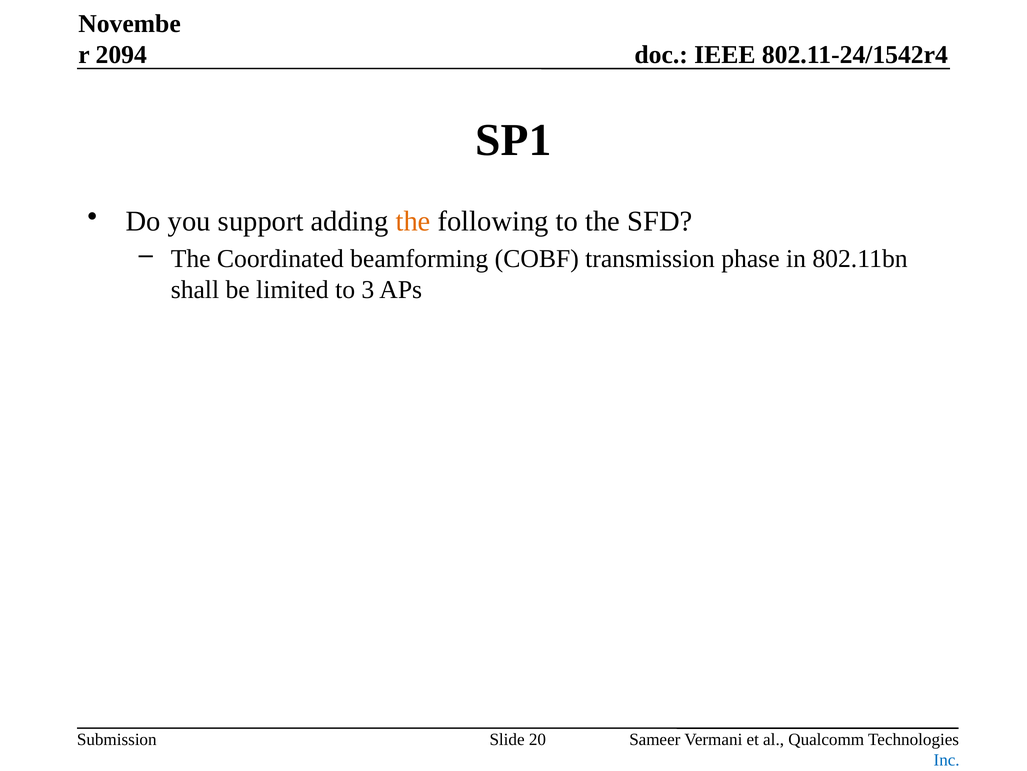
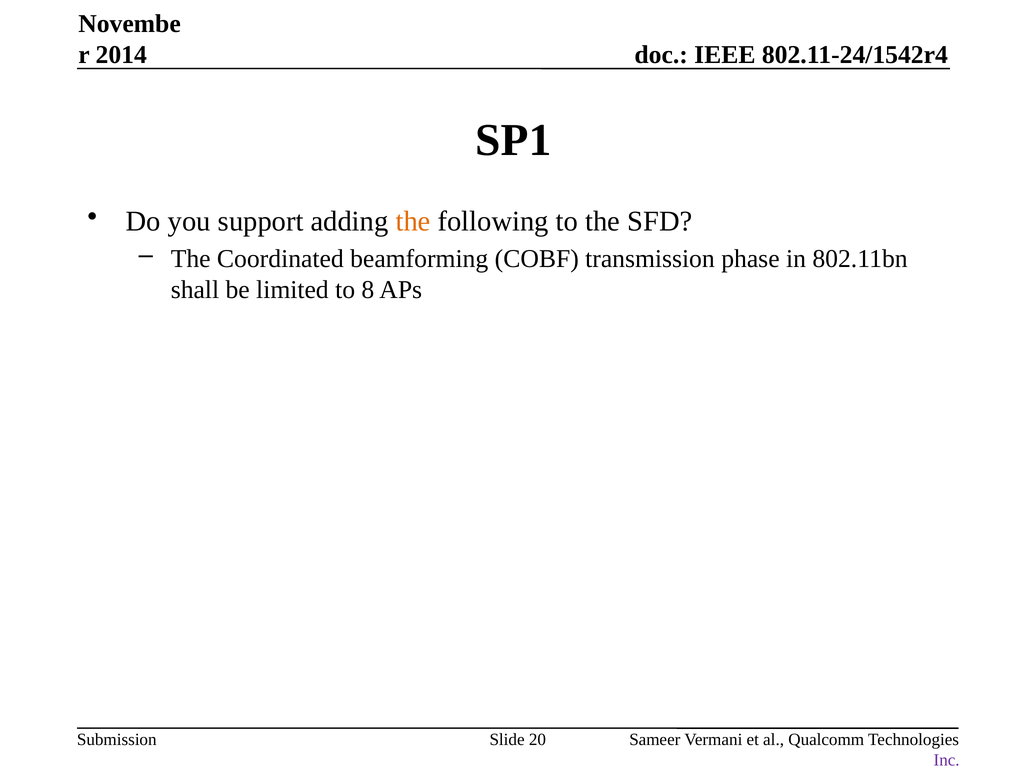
2094: 2094 -> 2014
3: 3 -> 8
Inc colour: blue -> purple
